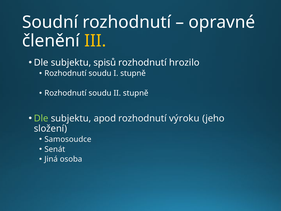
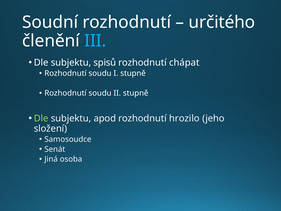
opravné: opravné -> určitého
III colour: yellow -> light blue
hrozilo: hrozilo -> chápat
výroku: výroku -> hrozilo
